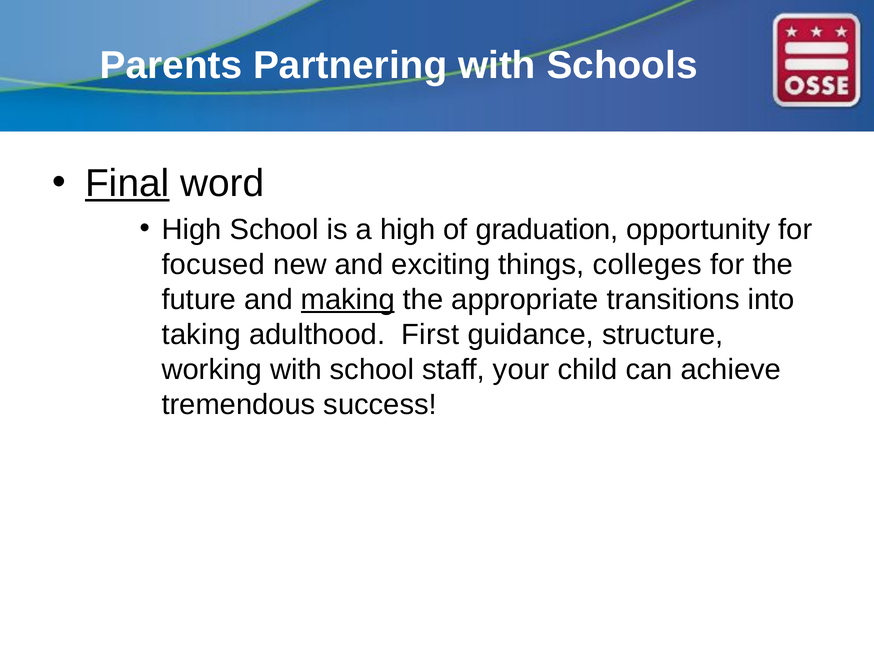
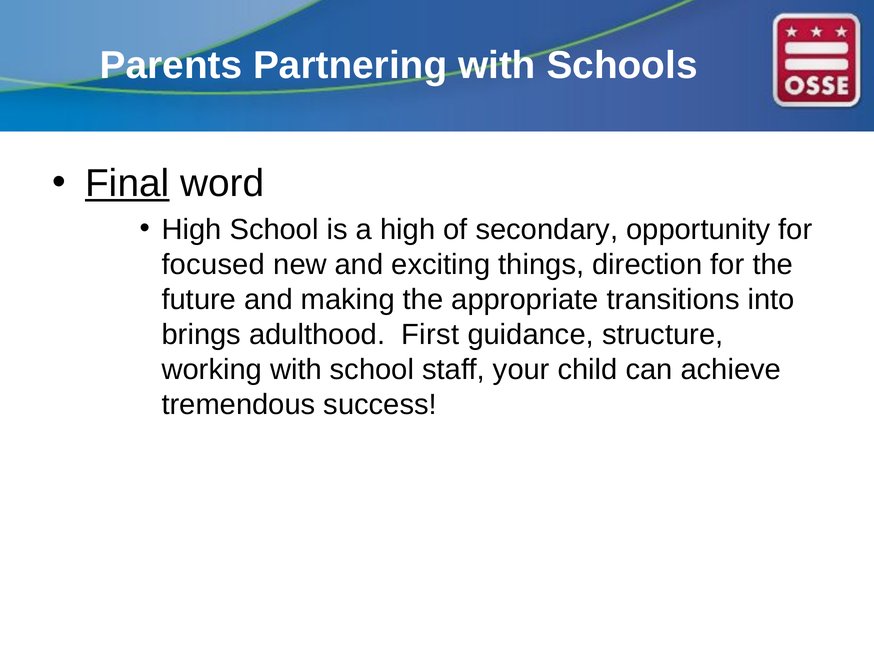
graduation: graduation -> secondary
colleges: colleges -> direction
making underline: present -> none
taking: taking -> brings
